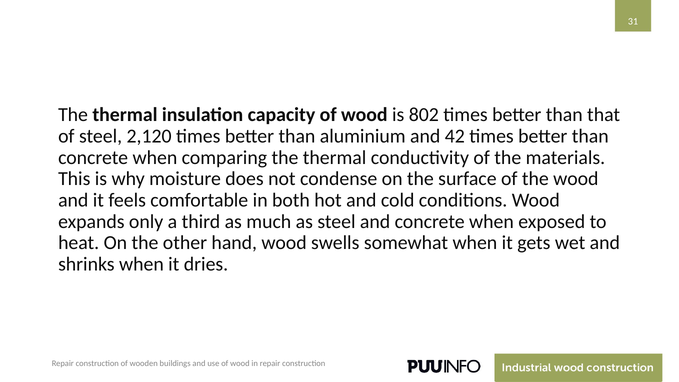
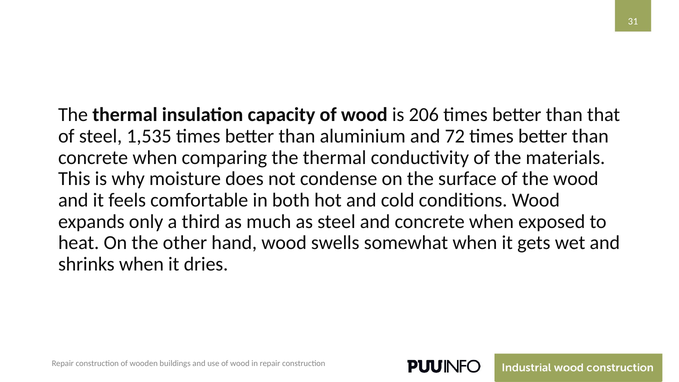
802: 802 -> 206
2,120: 2,120 -> 1,535
42: 42 -> 72
